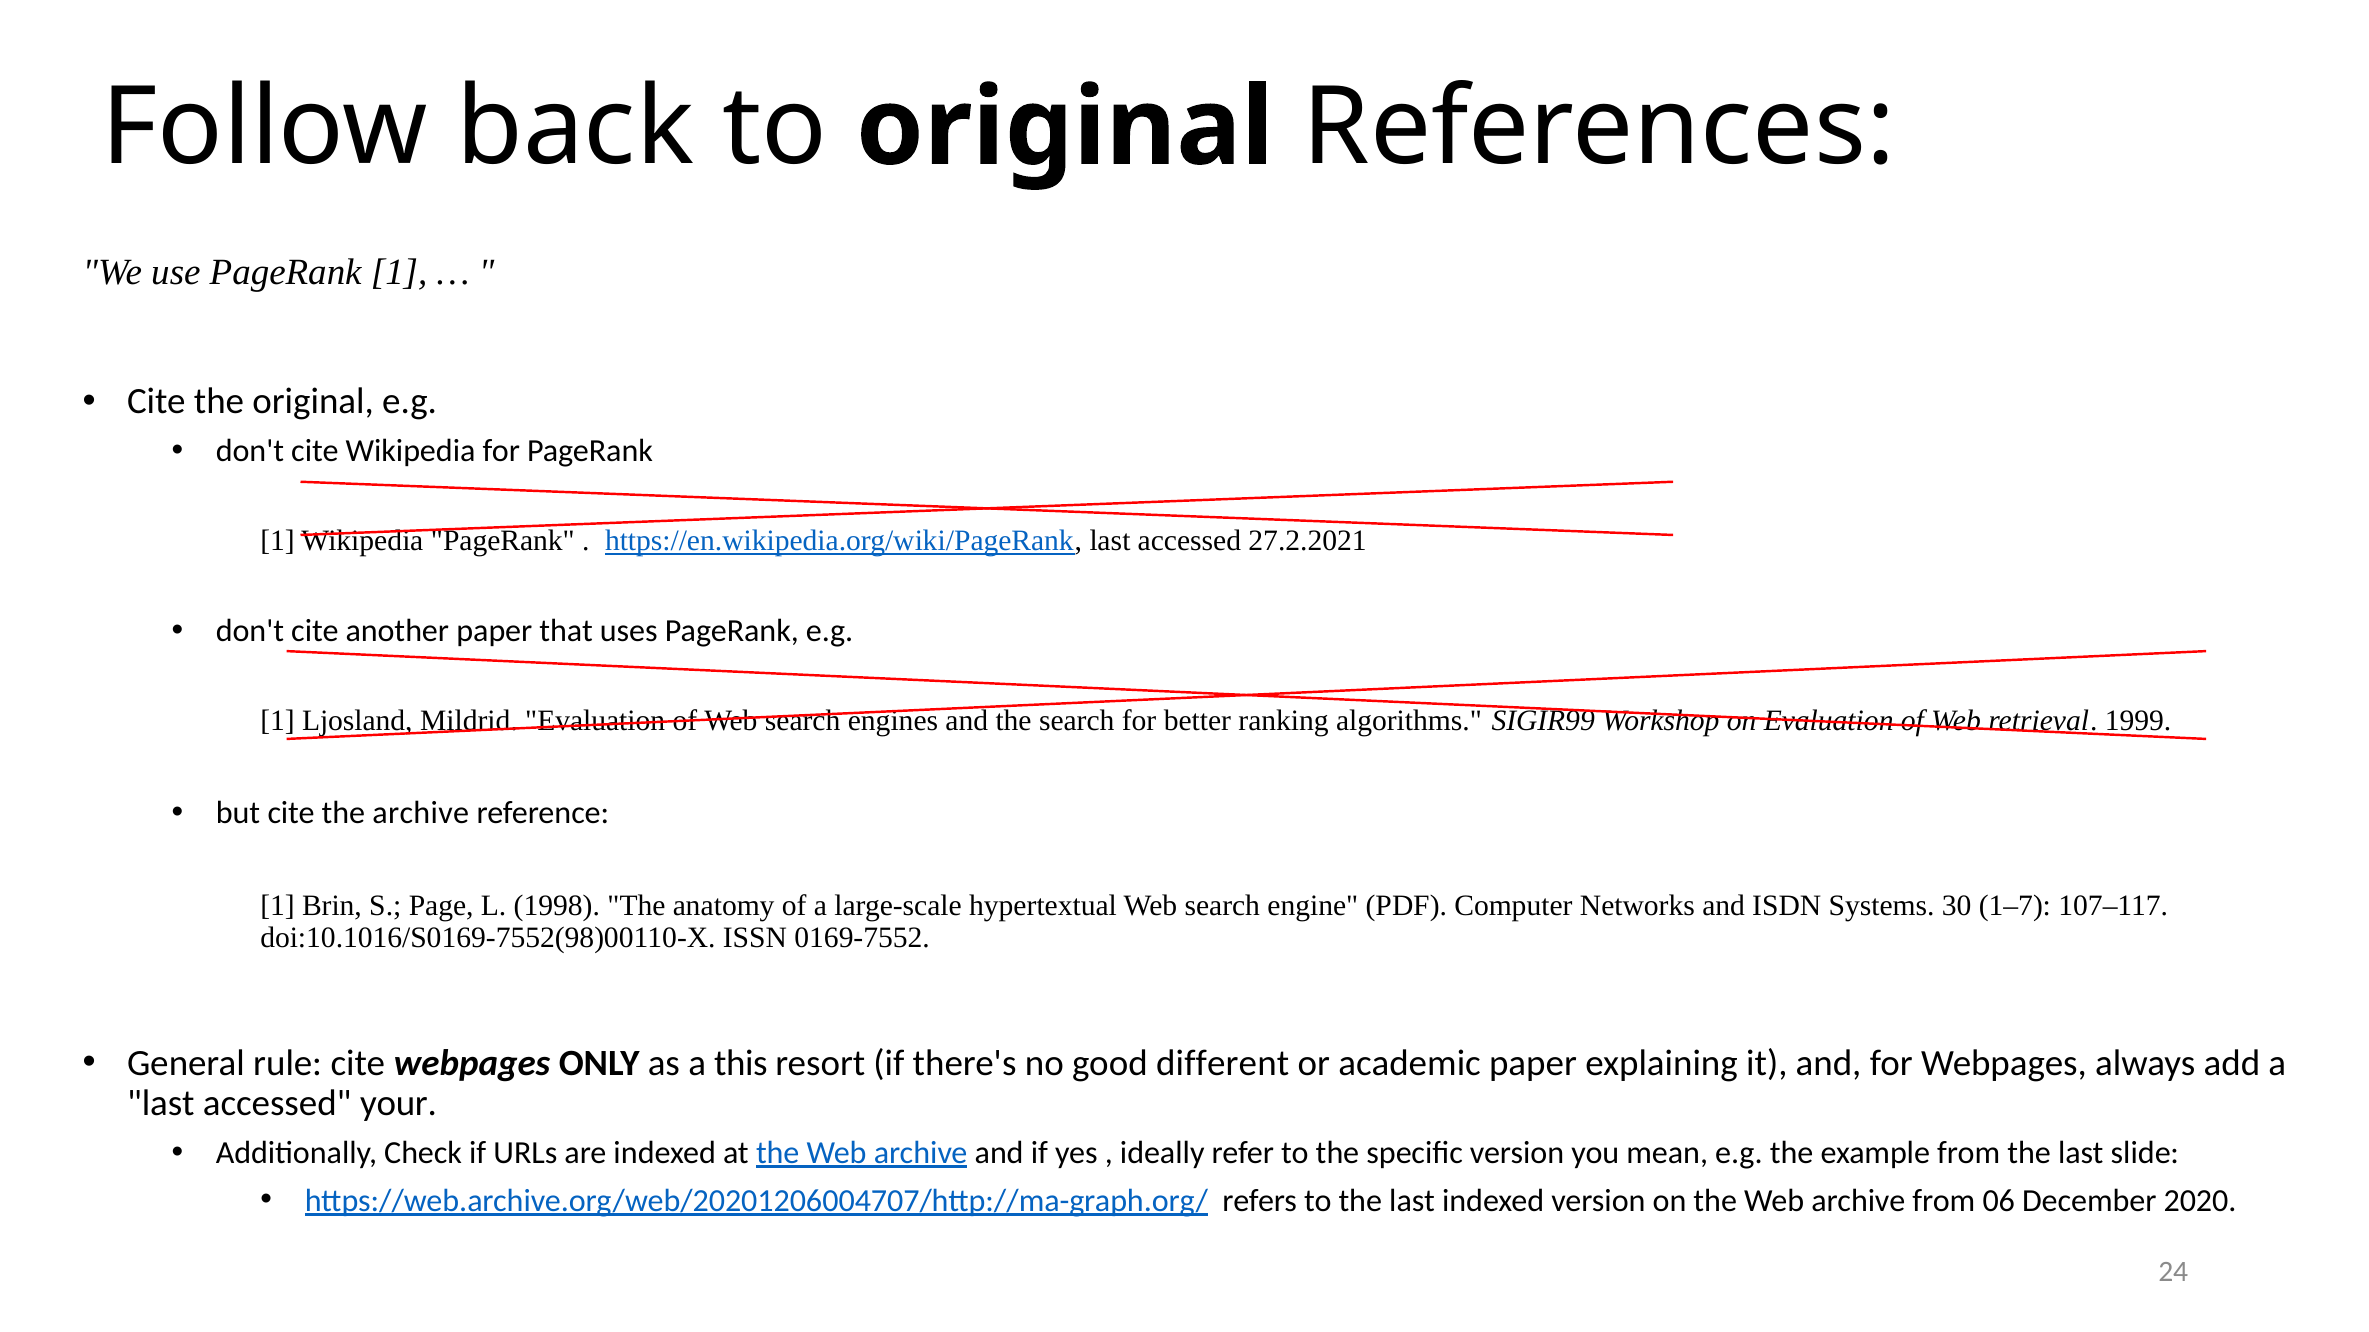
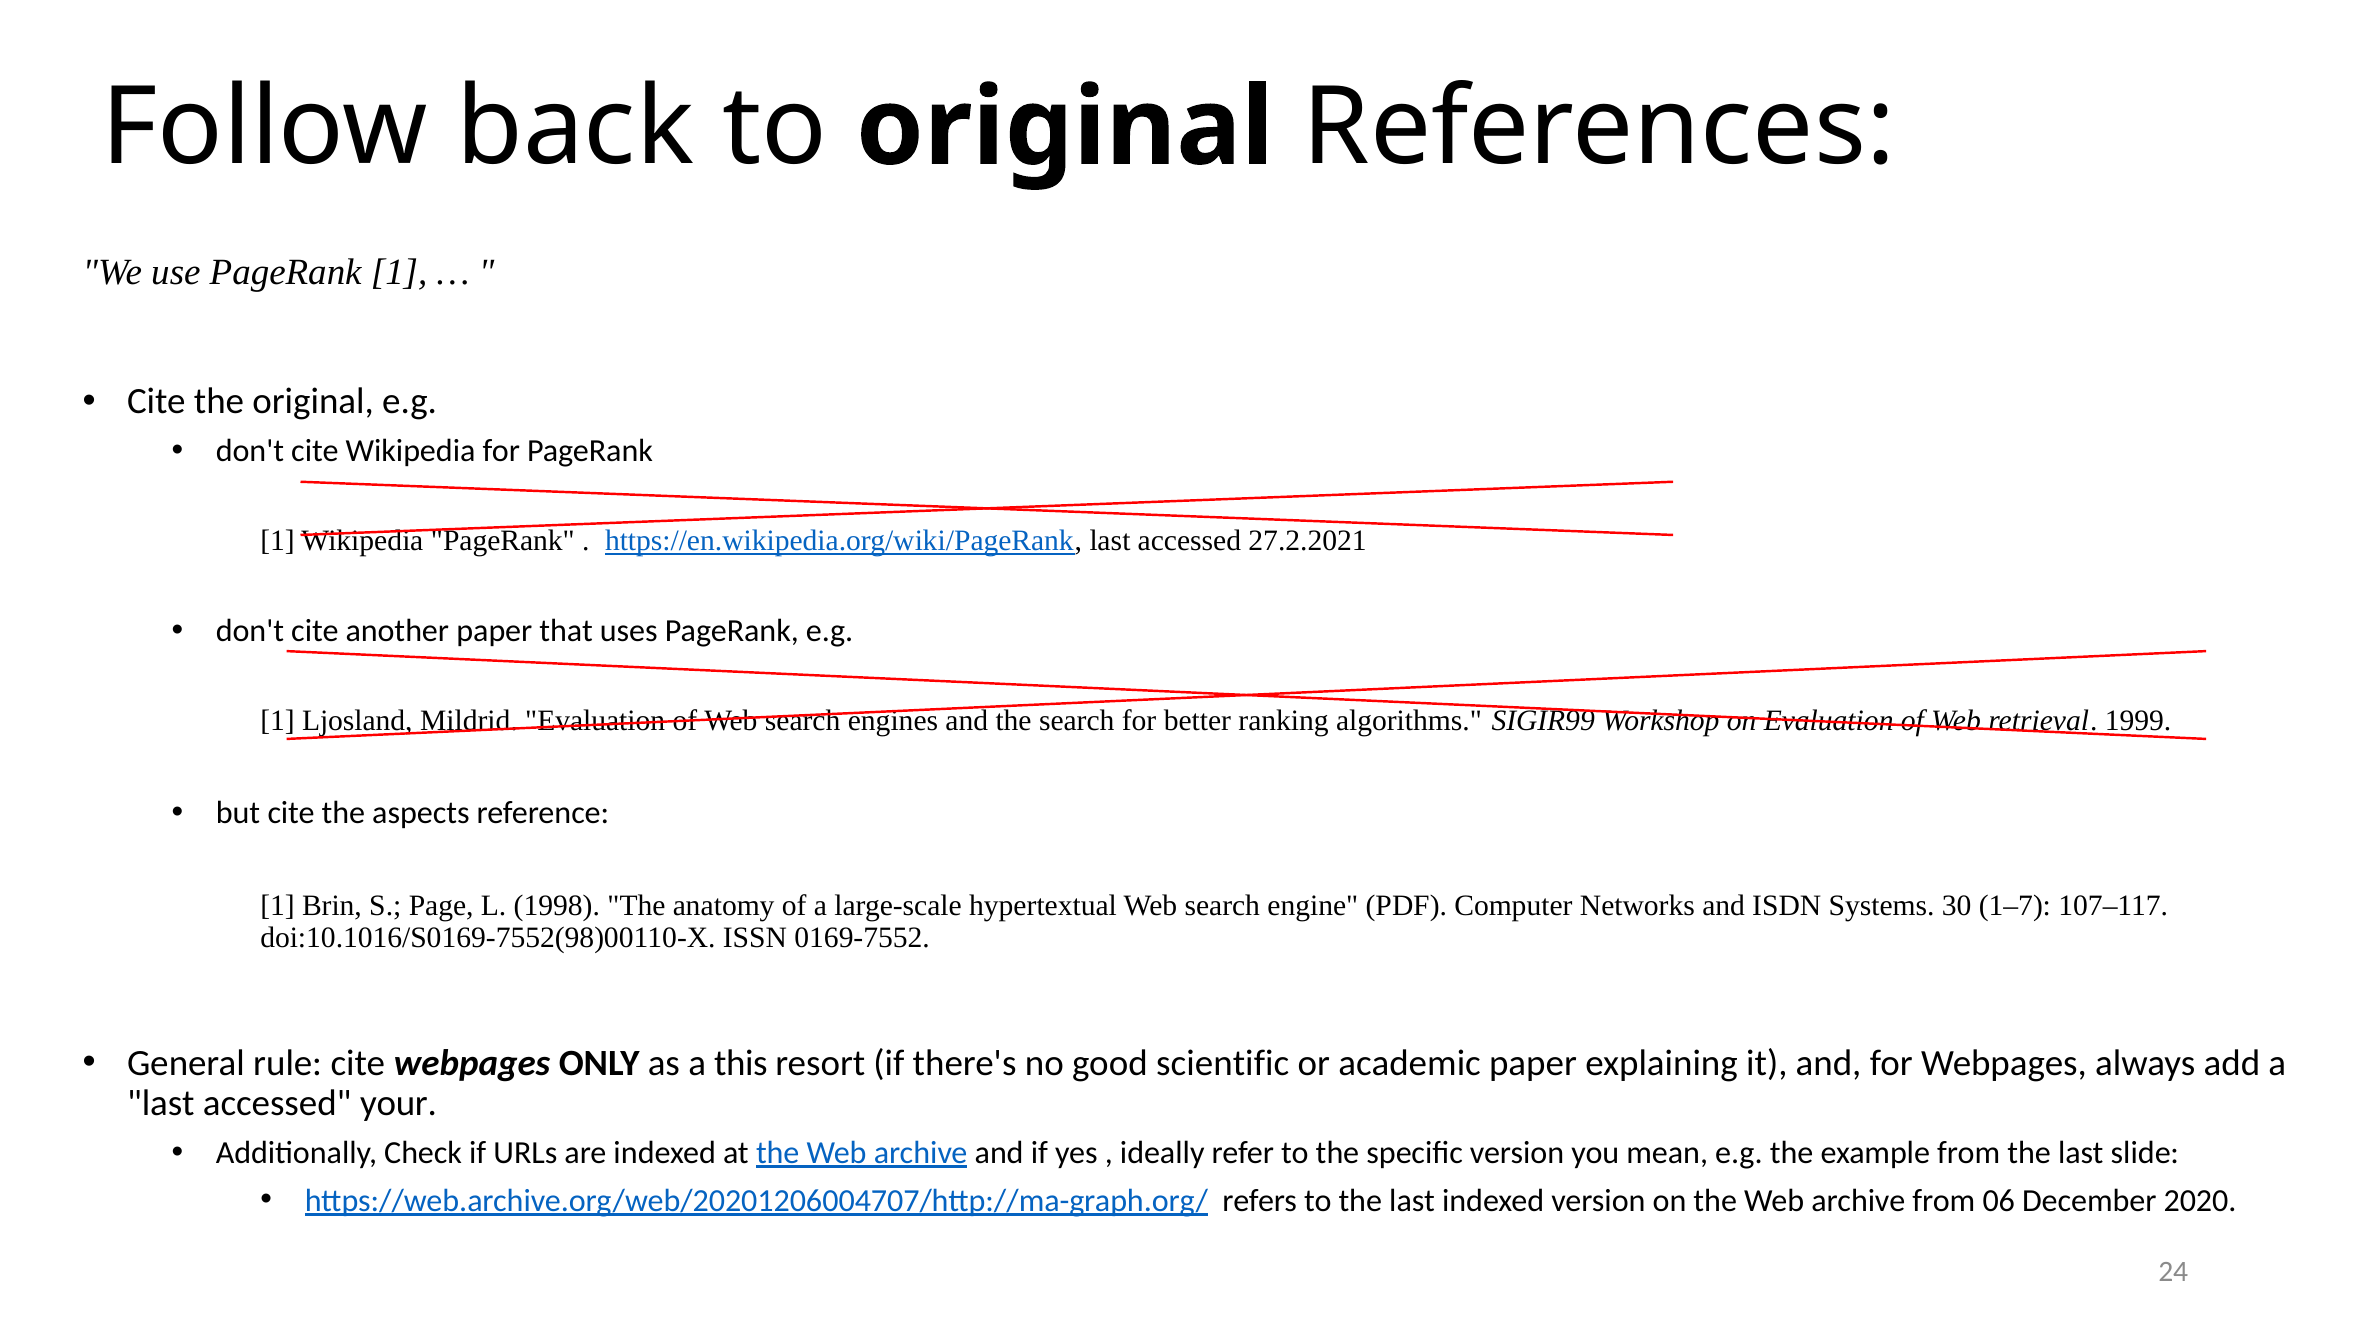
the archive: archive -> aspects
different: different -> scientific
